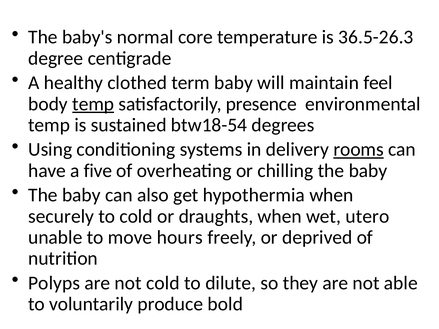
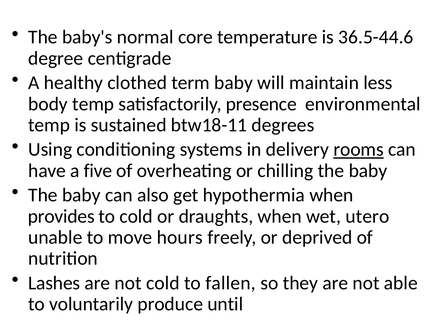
36.5-26.3: 36.5-26.3 -> 36.5-44.6
feel: feel -> less
temp at (93, 104) underline: present -> none
btw18-54: btw18-54 -> btw18-11
securely: securely -> provides
Polyps: Polyps -> Lashes
dilute: dilute -> fallen
bold: bold -> until
